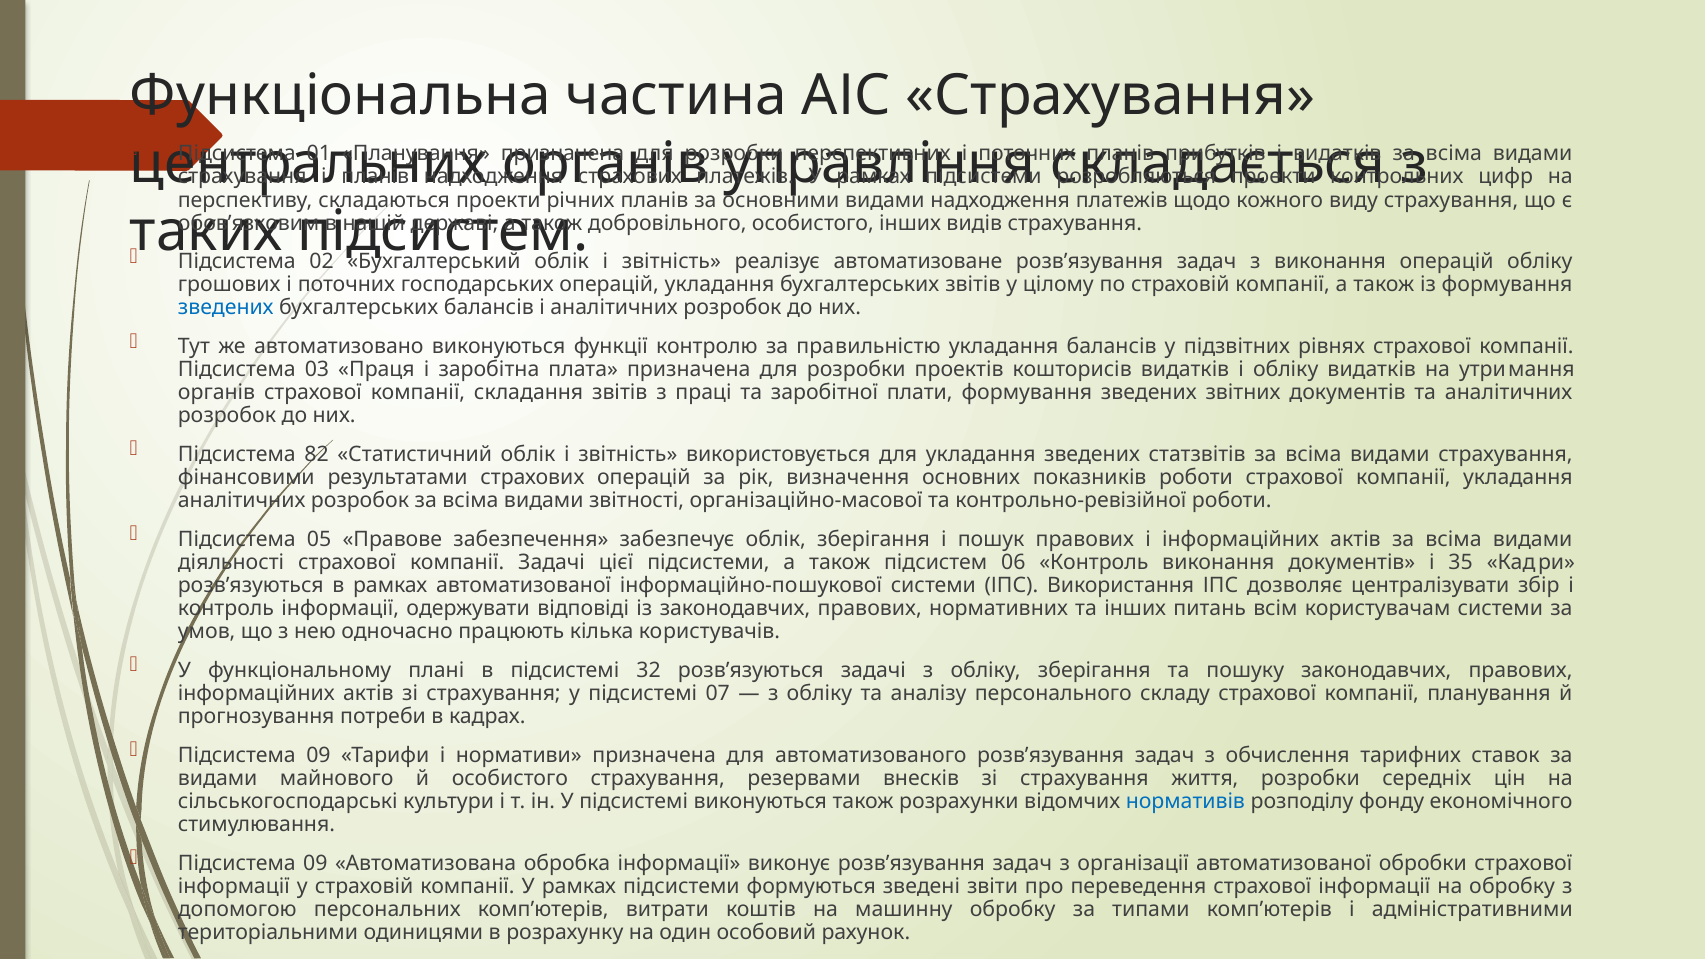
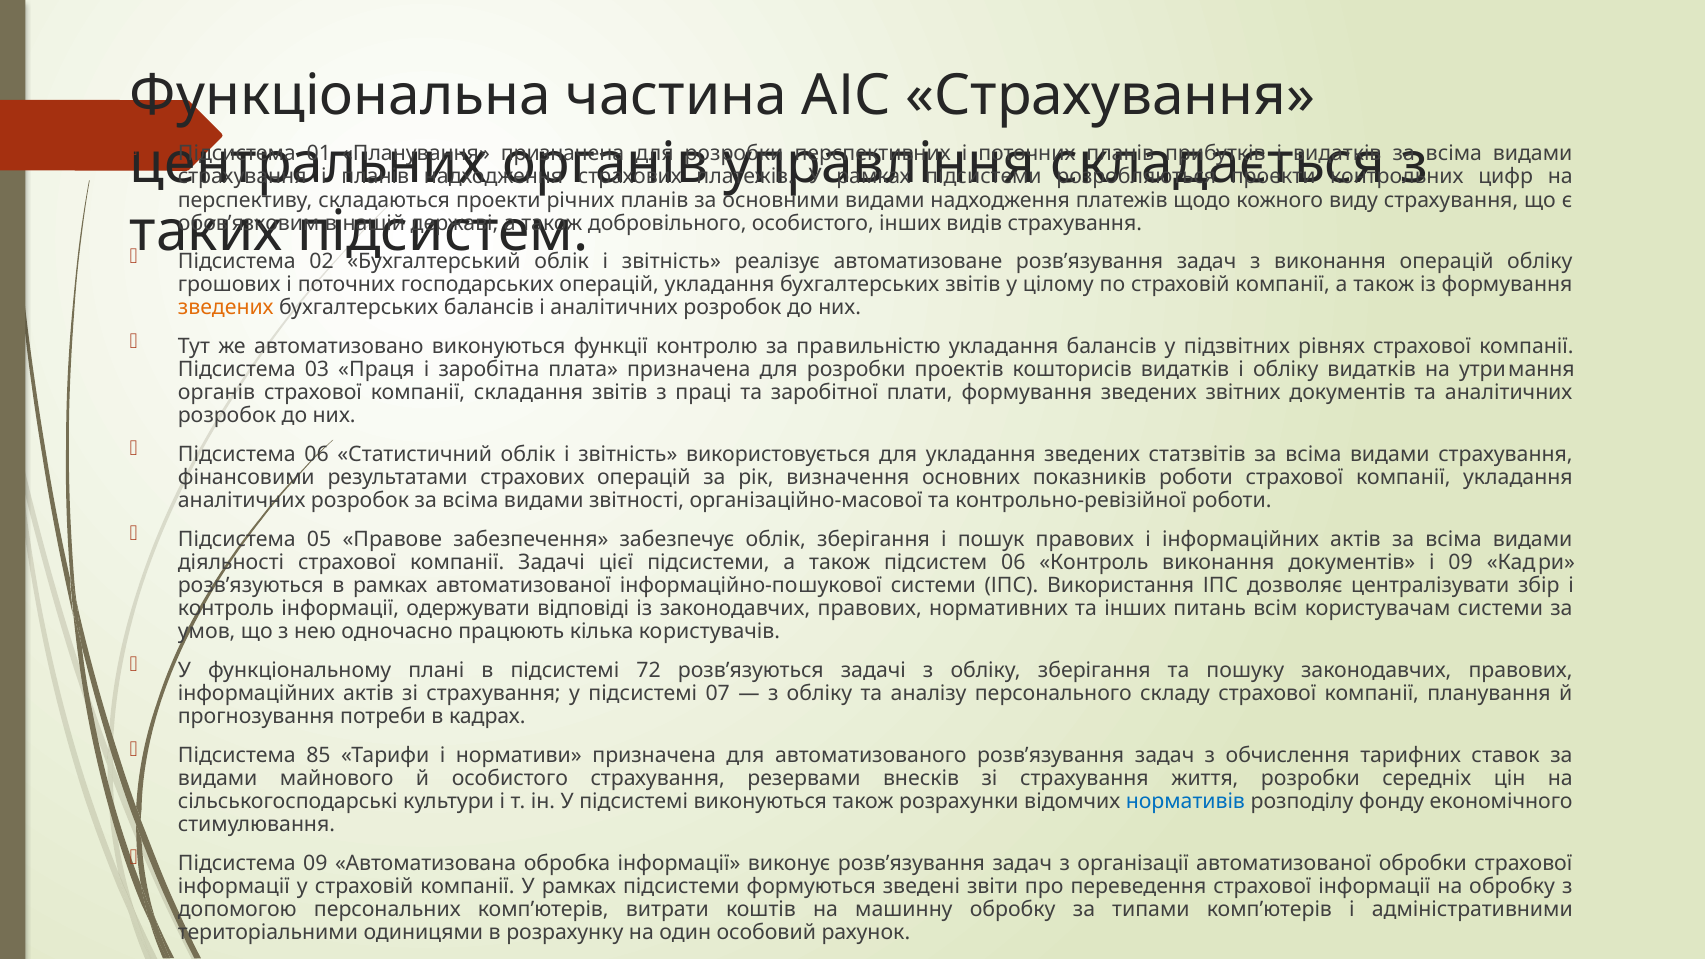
зведених at (226, 308) colour: blue -> orange
Підсистема 82: 82 -> 06
і 35: 35 -> 09
32: 32 -> 72
09 at (318, 756): 09 -> 85
